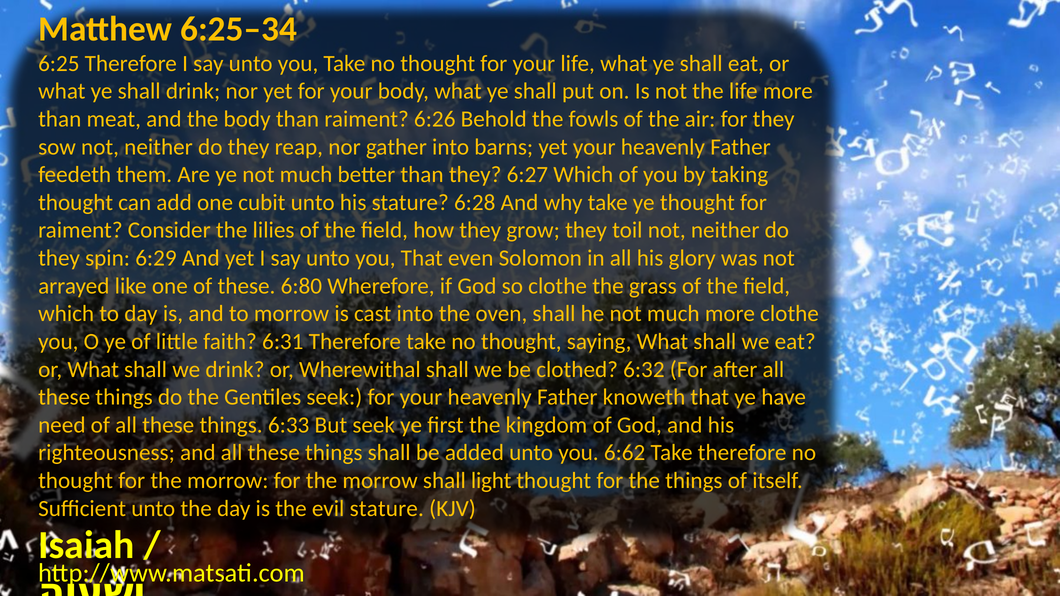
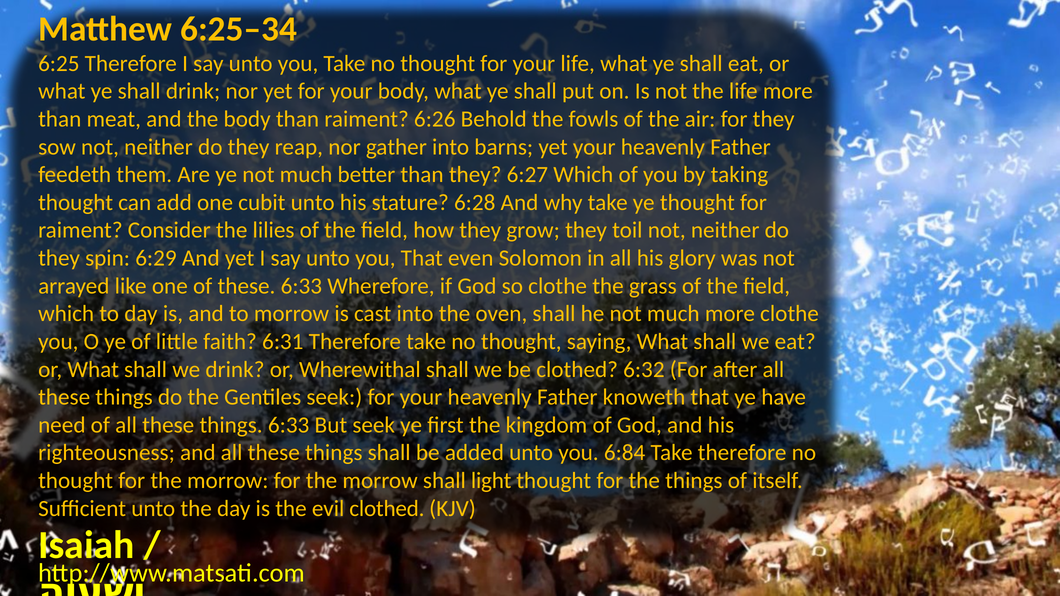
these 6:80: 6:80 -> 6:33
6:62: 6:62 -> 6:84
evil stature: stature -> clothed
